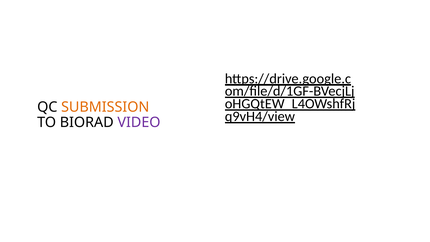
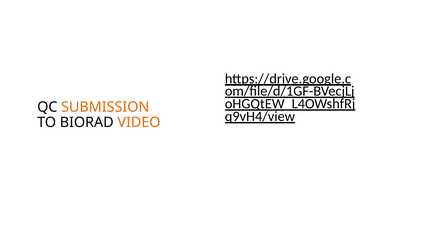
VIDEO colour: purple -> orange
